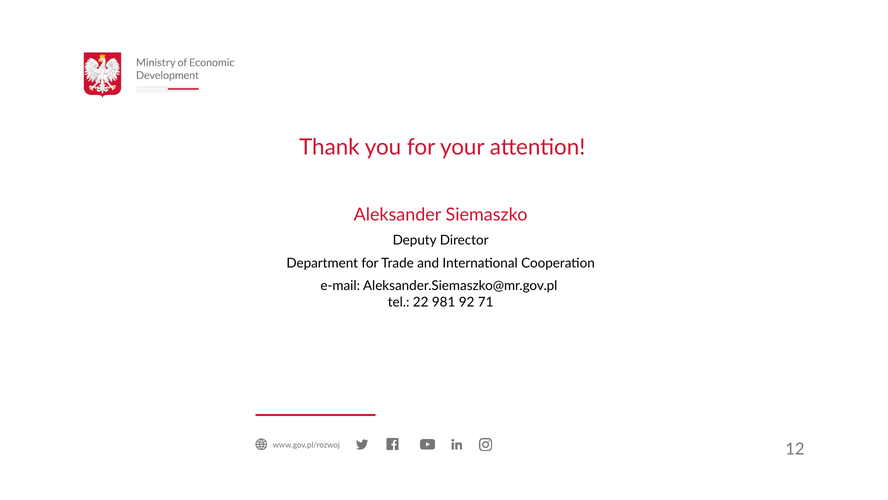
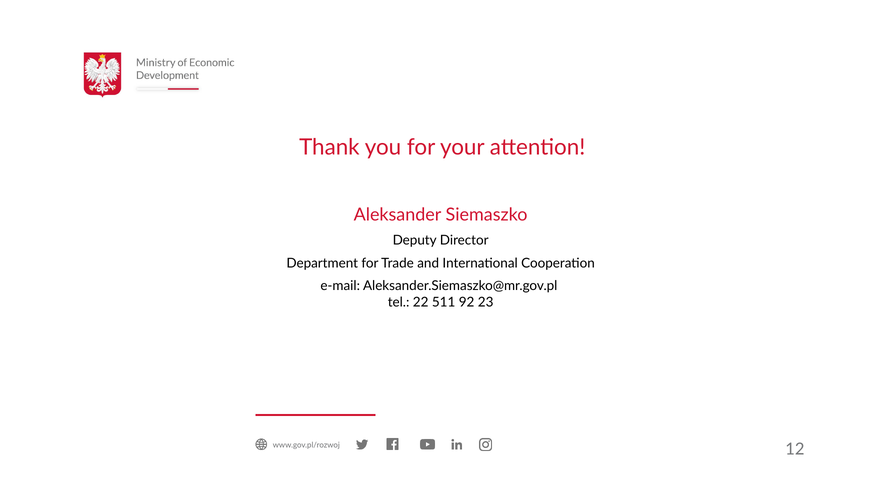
981: 981 -> 511
71: 71 -> 23
